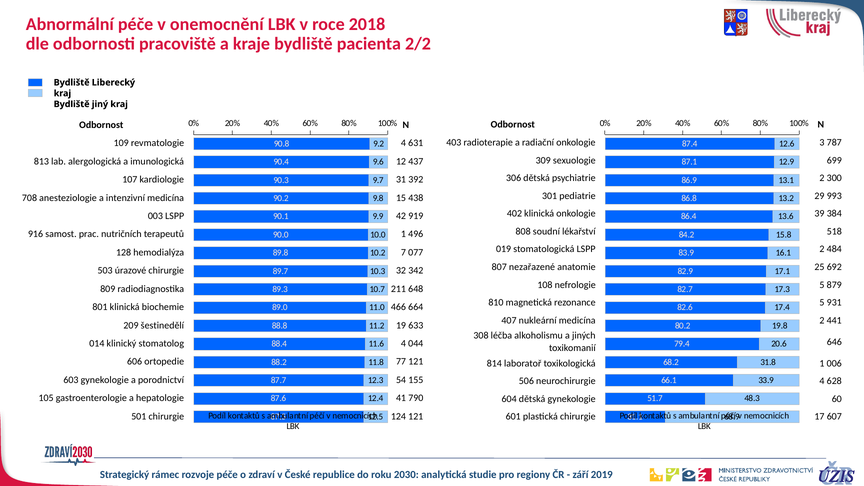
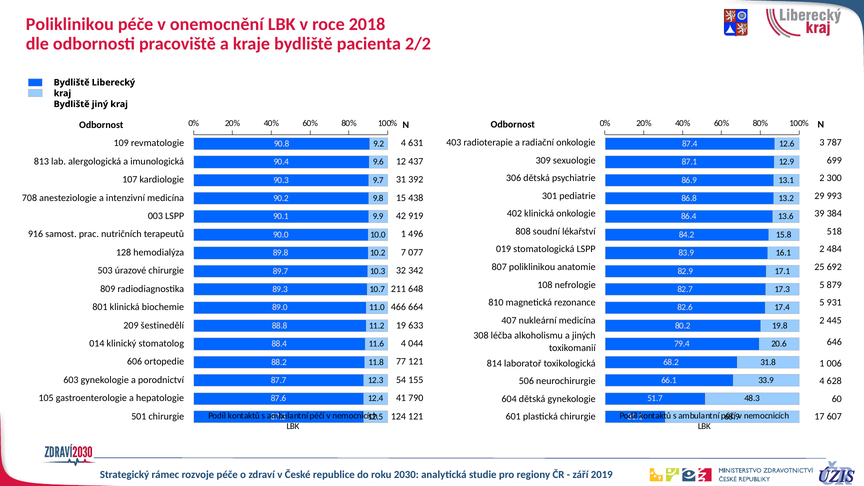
Abnormální at (70, 24): Abnormální -> Poliklinikou
807 nezařazené: nezařazené -> poliklinikou
441: 441 -> 445
